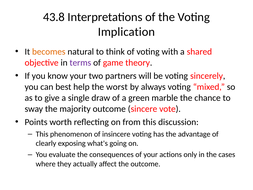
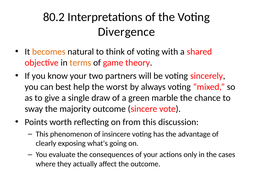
43.8: 43.8 -> 80.2
Implication: Implication -> Divergence
terms colour: purple -> orange
